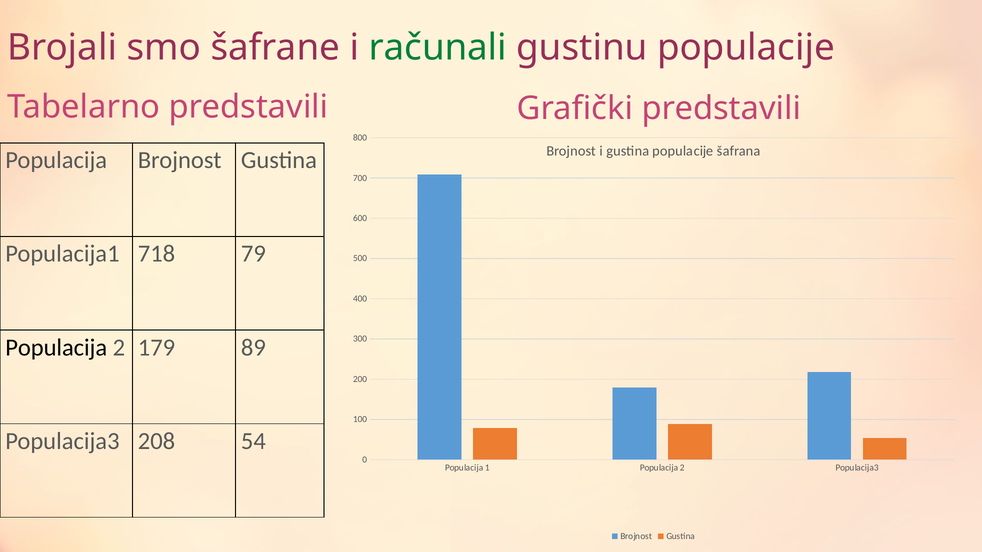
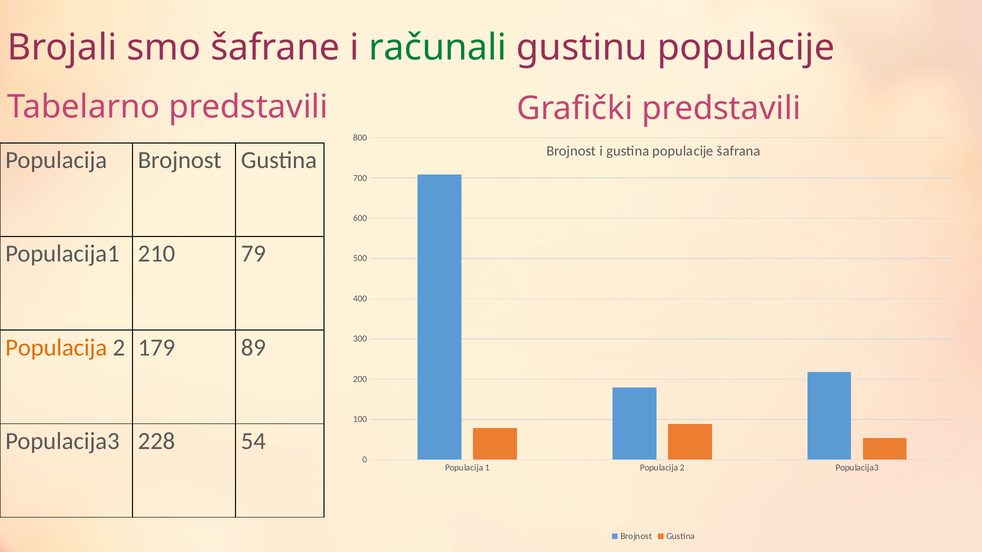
718: 718 -> 210
Populacija at (56, 348) colour: black -> orange
208: 208 -> 228
